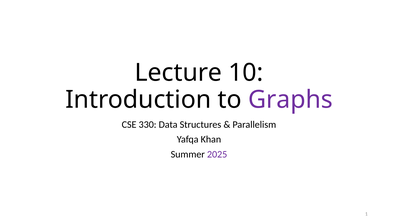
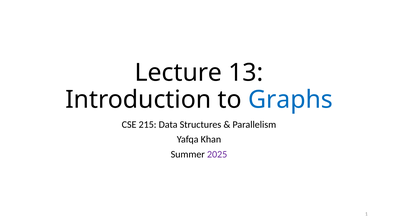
10: 10 -> 13
Graphs colour: purple -> blue
330: 330 -> 215
